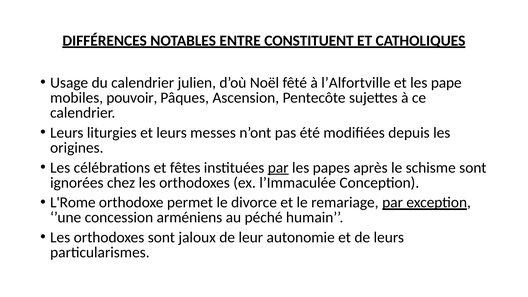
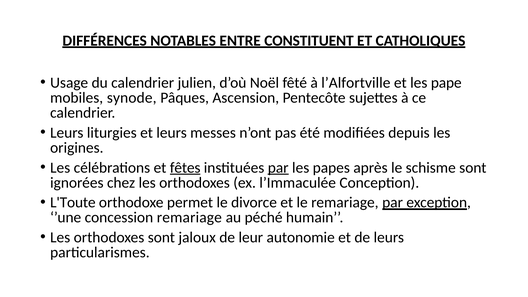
pouvoir: pouvoir -> synode
fêtes underline: none -> present
L'Rome: L'Rome -> L'Toute
concession arméniens: arméniens -> remariage
